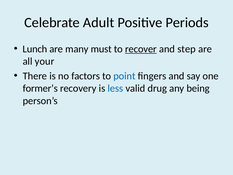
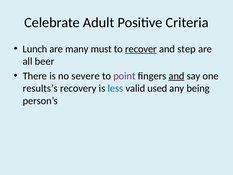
Periods: Periods -> Criteria
your: your -> beer
factors: factors -> severe
point colour: blue -> purple
and at (176, 76) underline: none -> present
former’s: former’s -> results’s
drug: drug -> used
